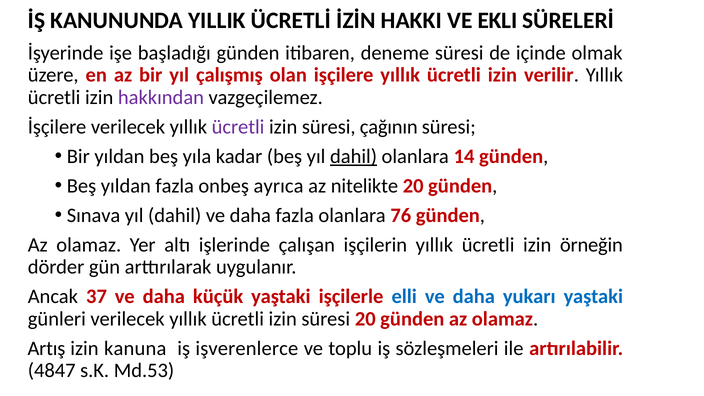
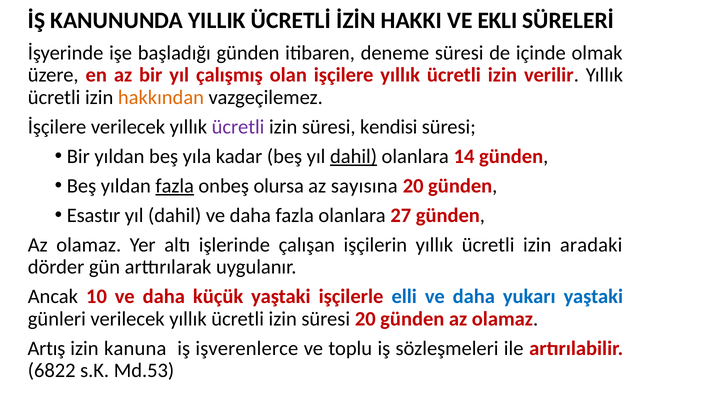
hakkından colour: purple -> orange
çağının: çağının -> kendisi
fazla at (175, 186) underline: none -> present
ayrıca: ayrıca -> olursa
nitelikte: nitelikte -> sayısına
Sınava: Sınava -> Esastır
76: 76 -> 27
örneğin: örneğin -> aradaki
37: 37 -> 10
4847: 4847 -> 6822
